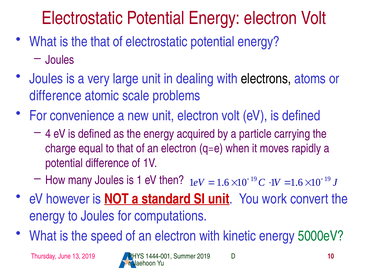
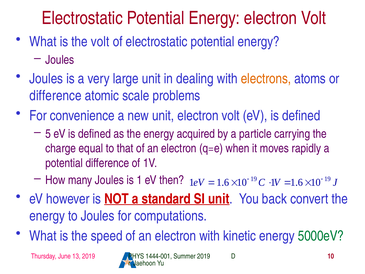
the that: that -> volt
electrons colour: black -> orange
4: 4 -> 5
work: work -> back
